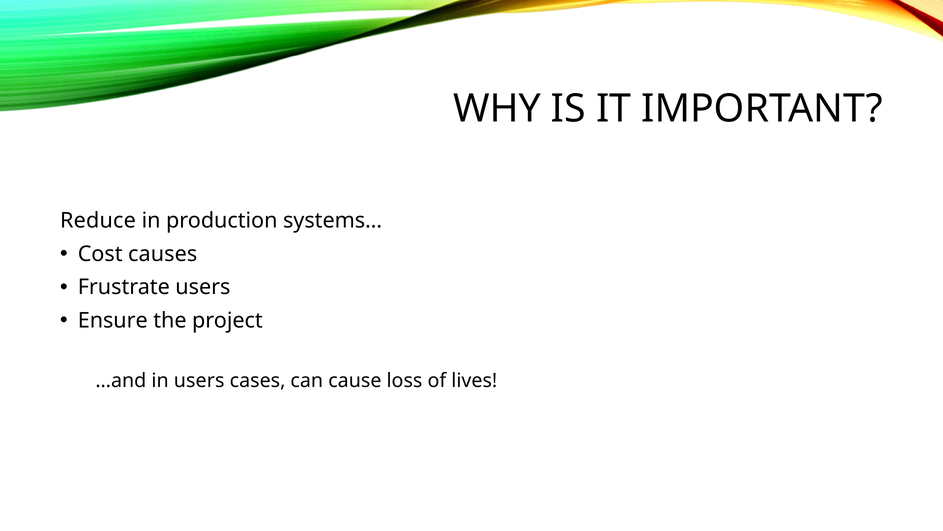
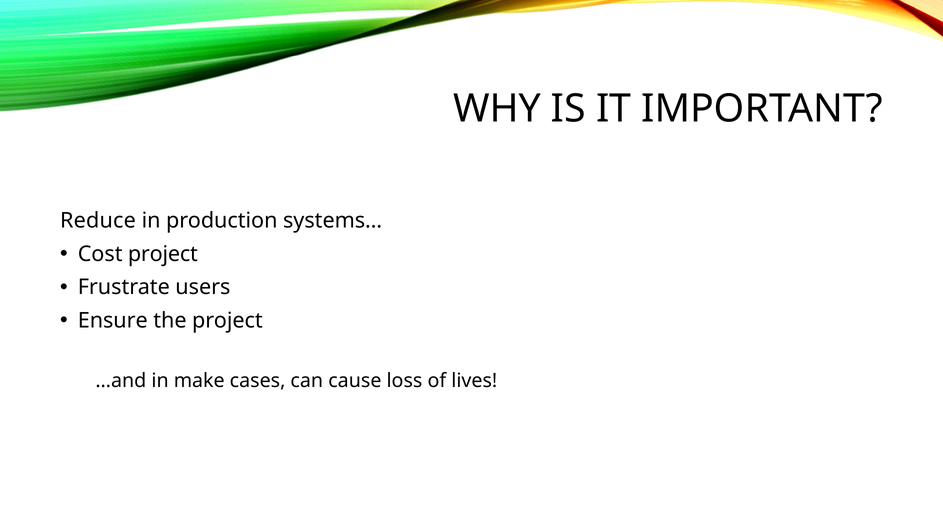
Cost causes: causes -> project
in users: users -> make
